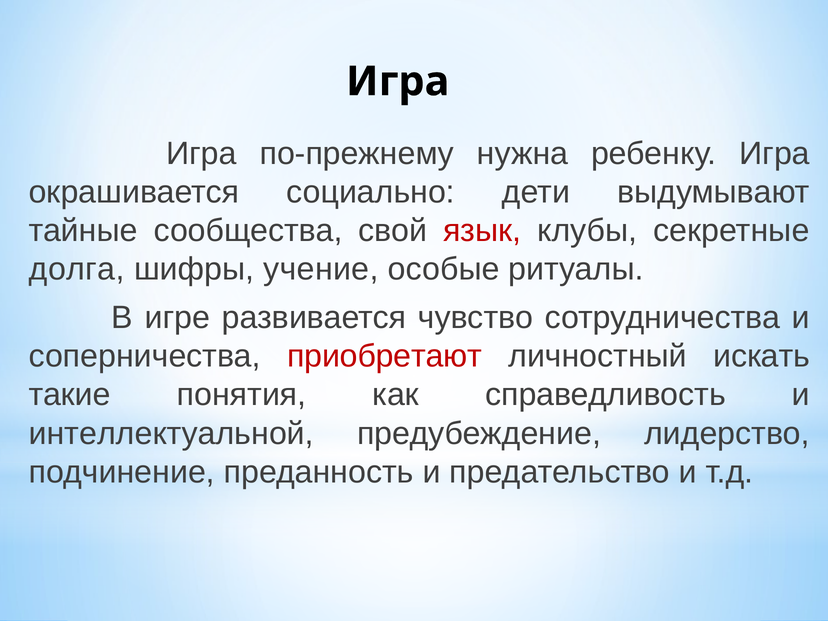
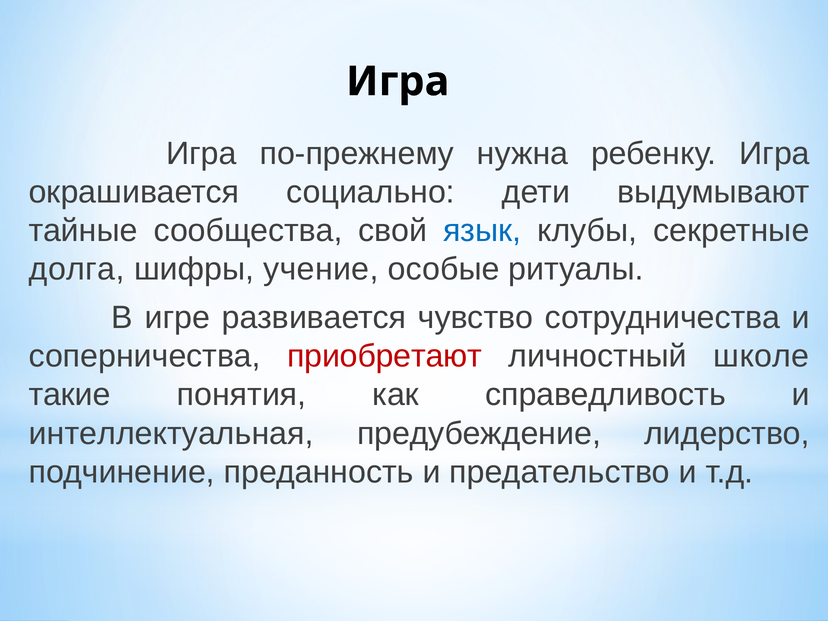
язык colour: red -> blue
искать: искать -> школе
интеллектуальной: интеллектуальной -> интеллектуальная
